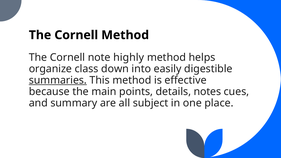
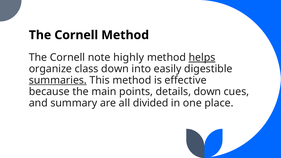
helps underline: none -> present
details notes: notes -> down
subject: subject -> divided
